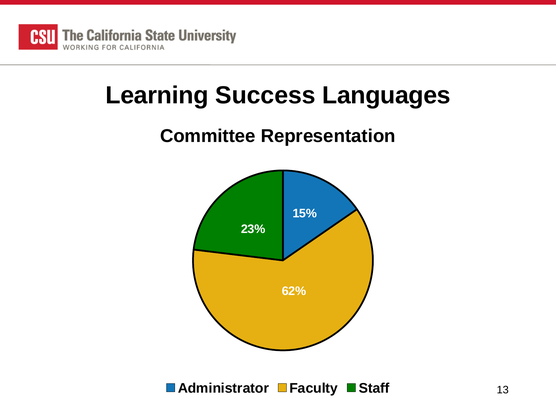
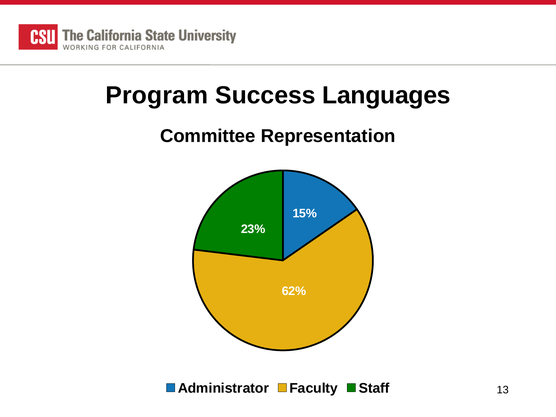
Learning: Learning -> Program
